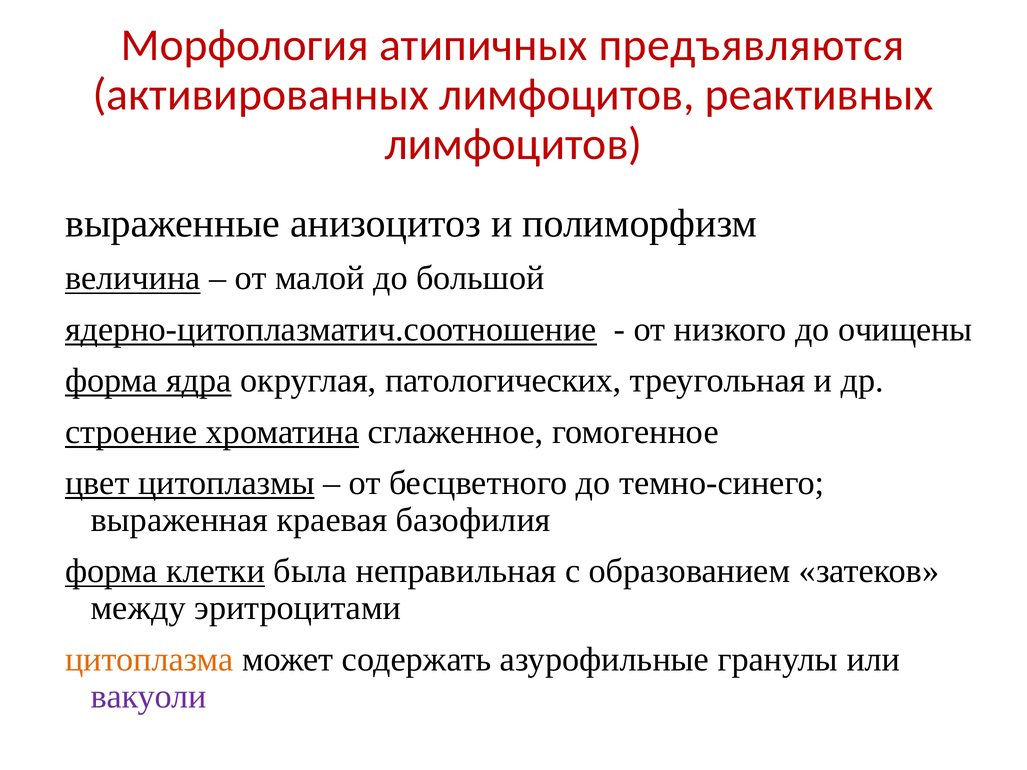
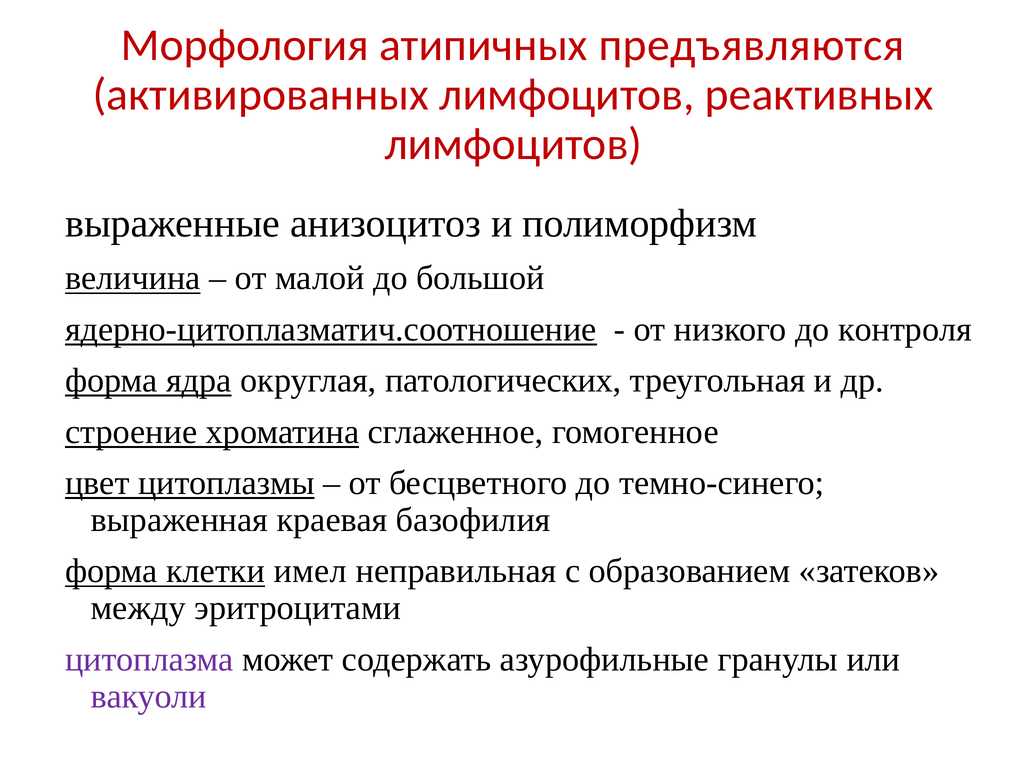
очищены: очищены -> контроля
была: была -> имел
цитоплазма colour: orange -> purple
